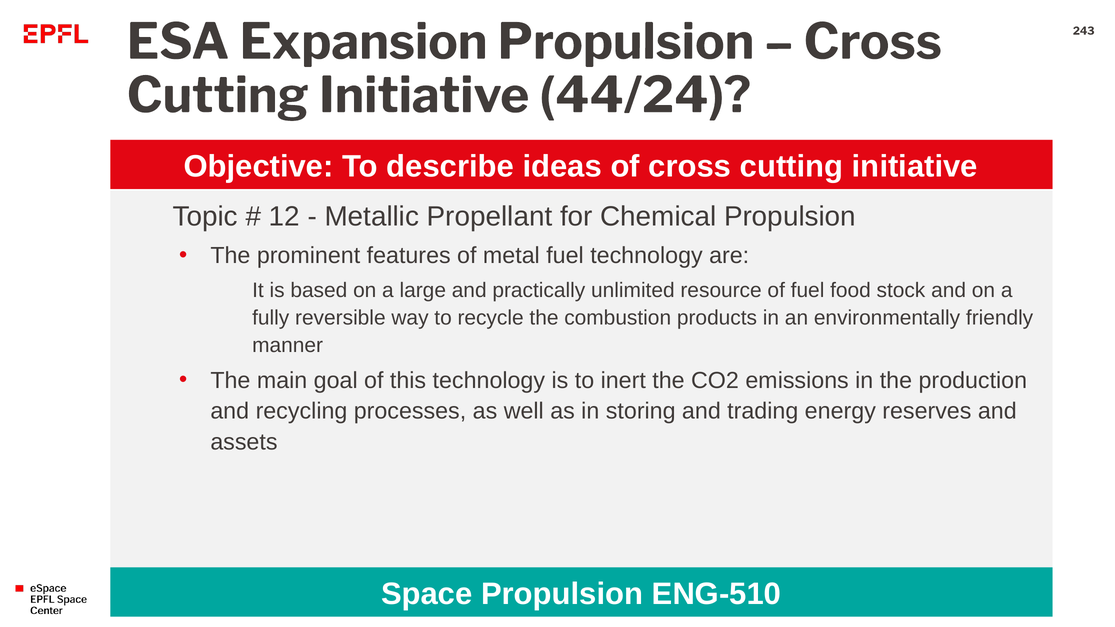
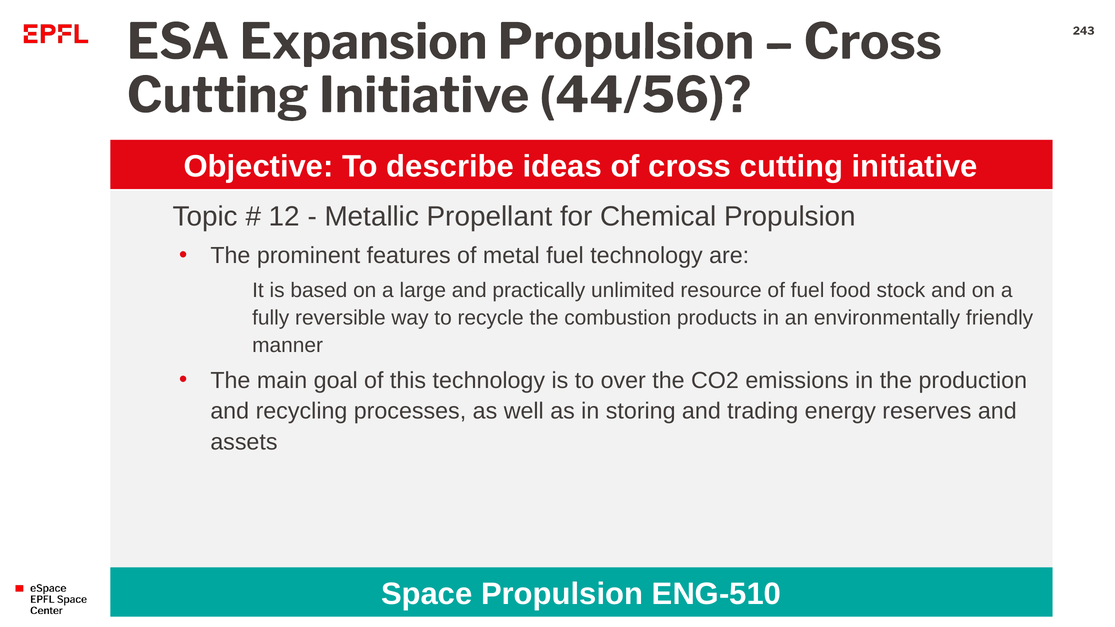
44/24: 44/24 -> 44/56
inert: inert -> over
